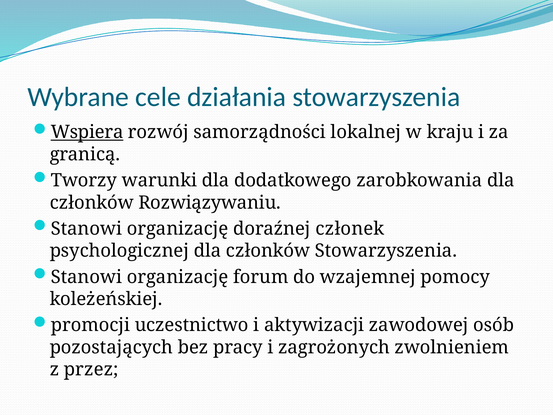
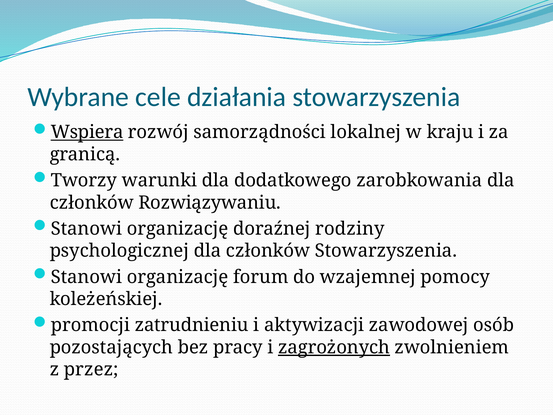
członek: członek -> rodziny
uczestnictwo: uczestnictwo -> zatrudnieniu
zagrożonych underline: none -> present
